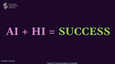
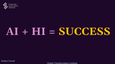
SUCCESS colour: light green -> yellow
